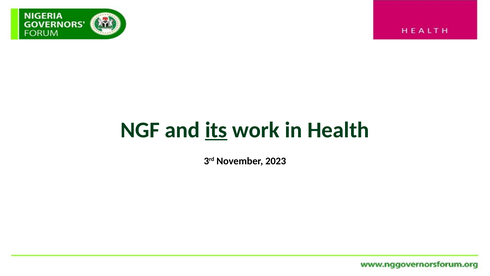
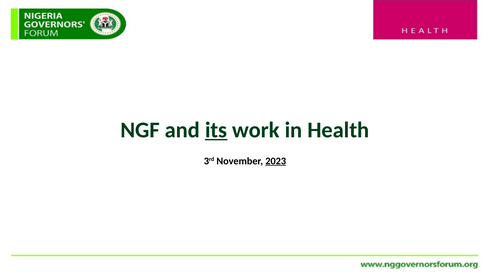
2023 underline: none -> present
